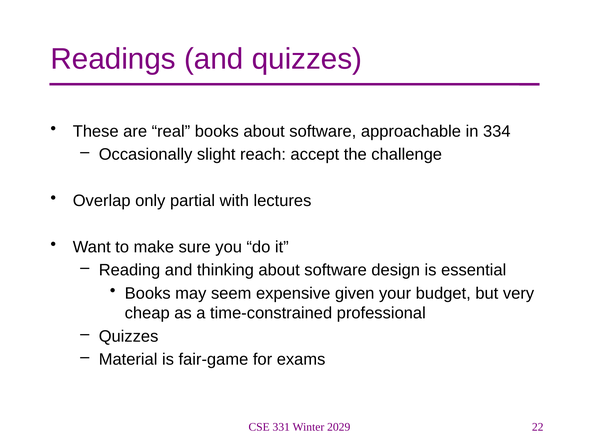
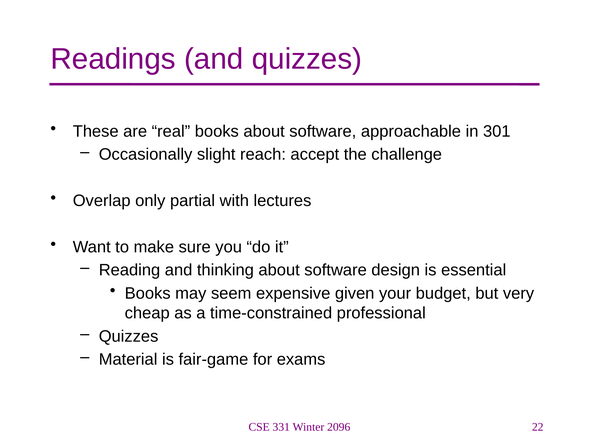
334: 334 -> 301
2029: 2029 -> 2096
